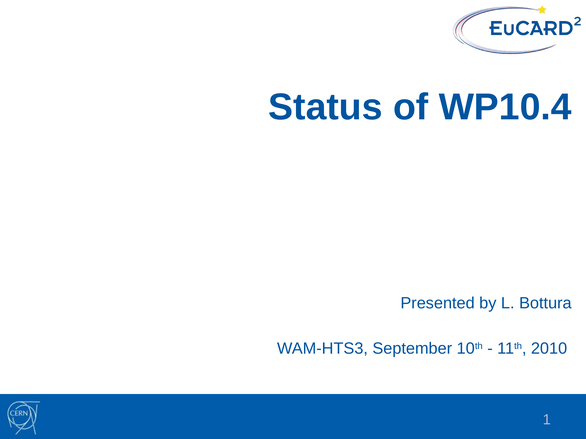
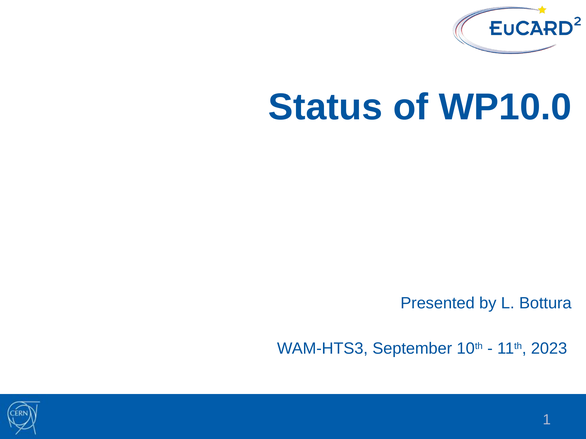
WP10.4: WP10.4 -> WP10.0
2010: 2010 -> 2023
